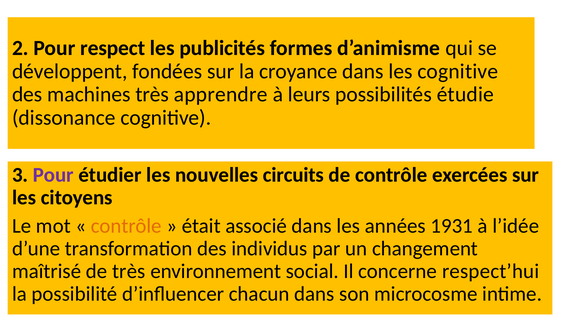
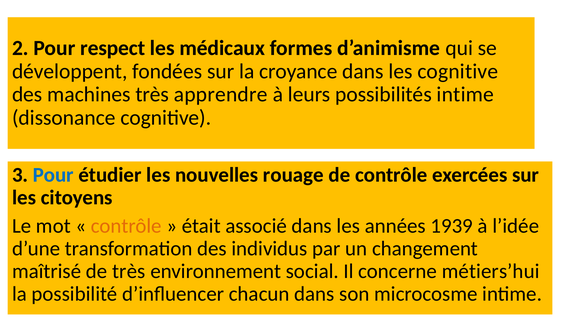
publicités: publicités -> médicaux
possibilités étudie: étudie -> intime
Pour at (53, 175) colour: purple -> blue
circuits: circuits -> rouage
1931: 1931 -> 1939
respect’hui: respect’hui -> métiers’hui
